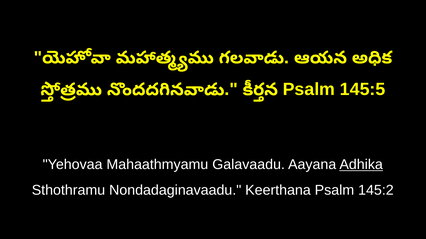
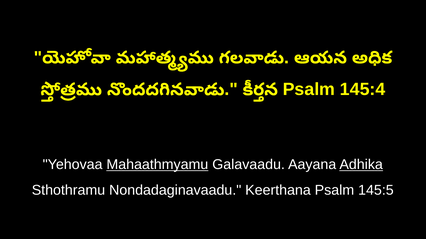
145:5: 145:5 -> 145:4
Mahaathmyamu underline: none -> present
145:2: 145:2 -> 145:5
